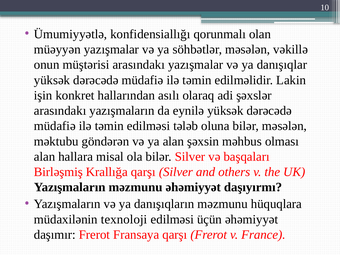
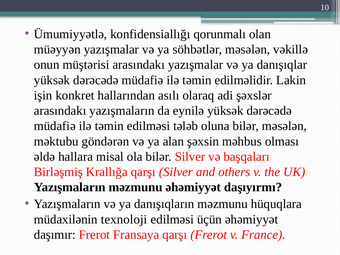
alan at (45, 157): alan -> əldə
